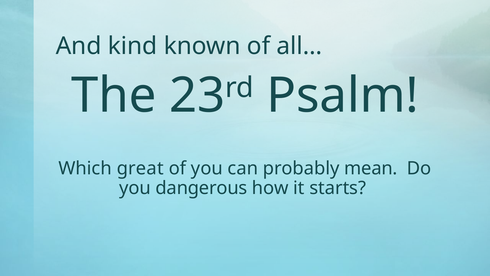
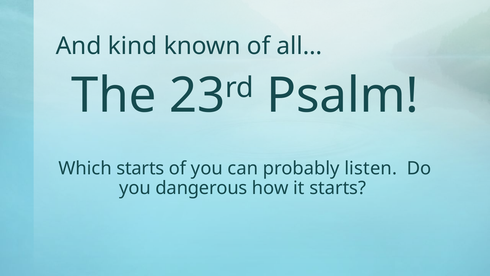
Which great: great -> starts
mean: mean -> listen
